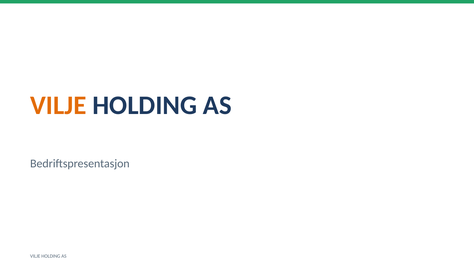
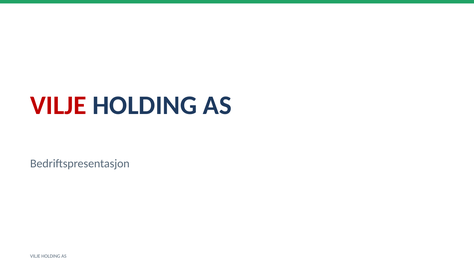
VILJE at (58, 105) colour: orange -> red
